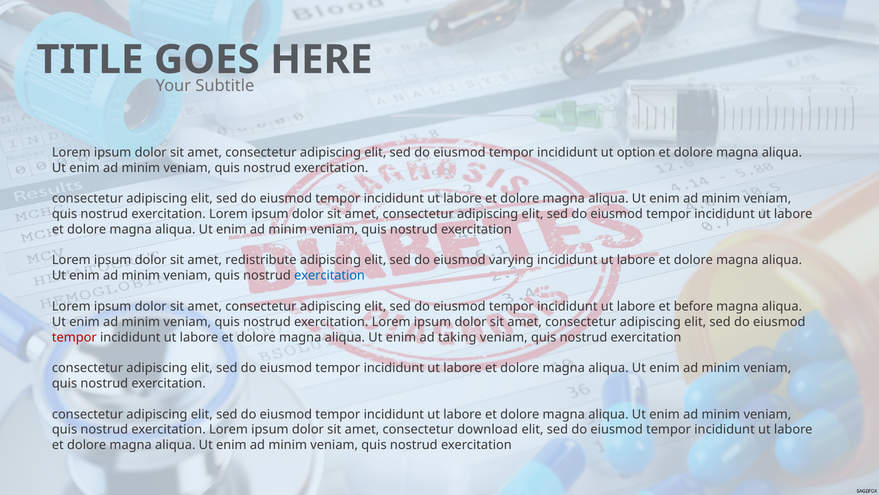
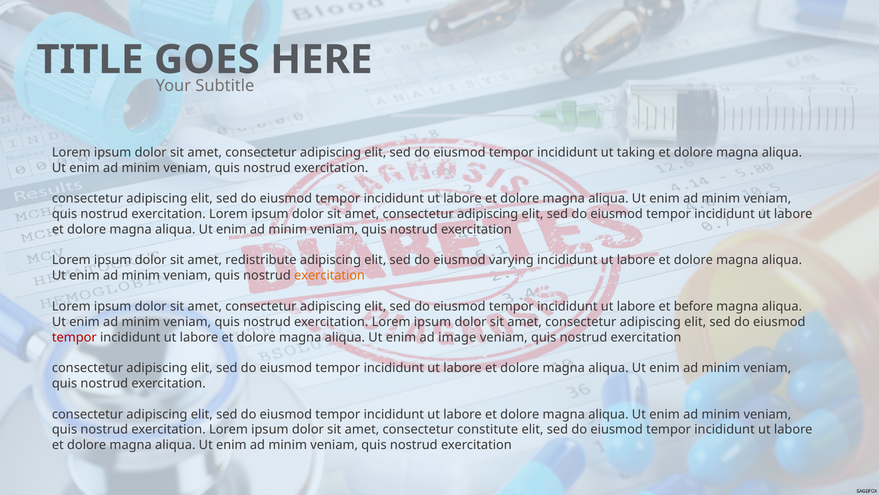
option: option -> taking
exercitation at (330, 275) colour: blue -> orange
taking: taking -> image
download: download -> constitute
